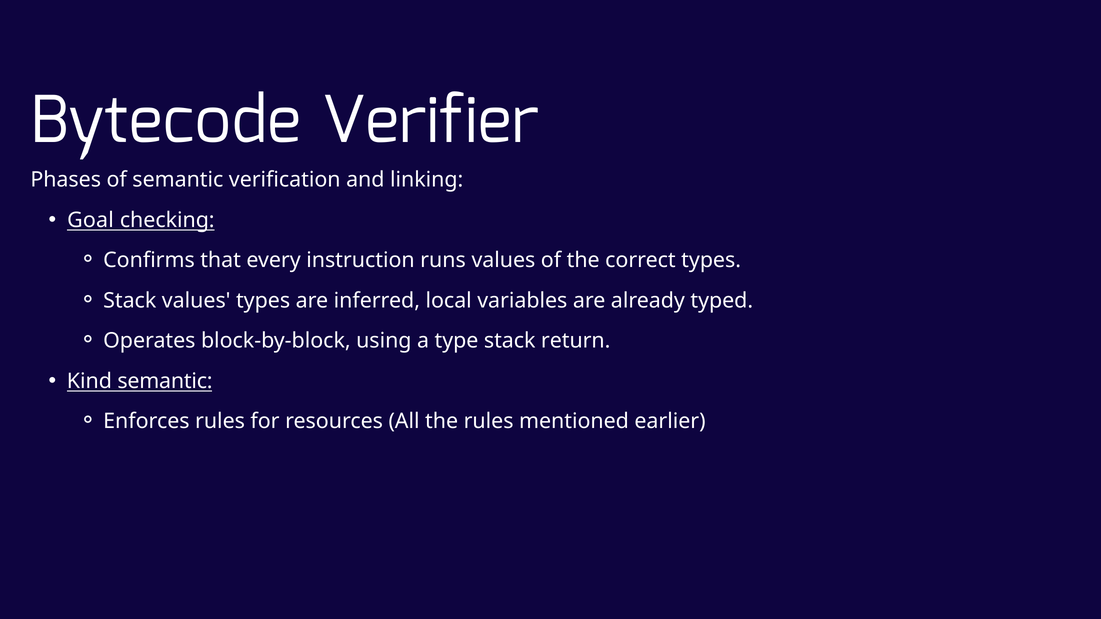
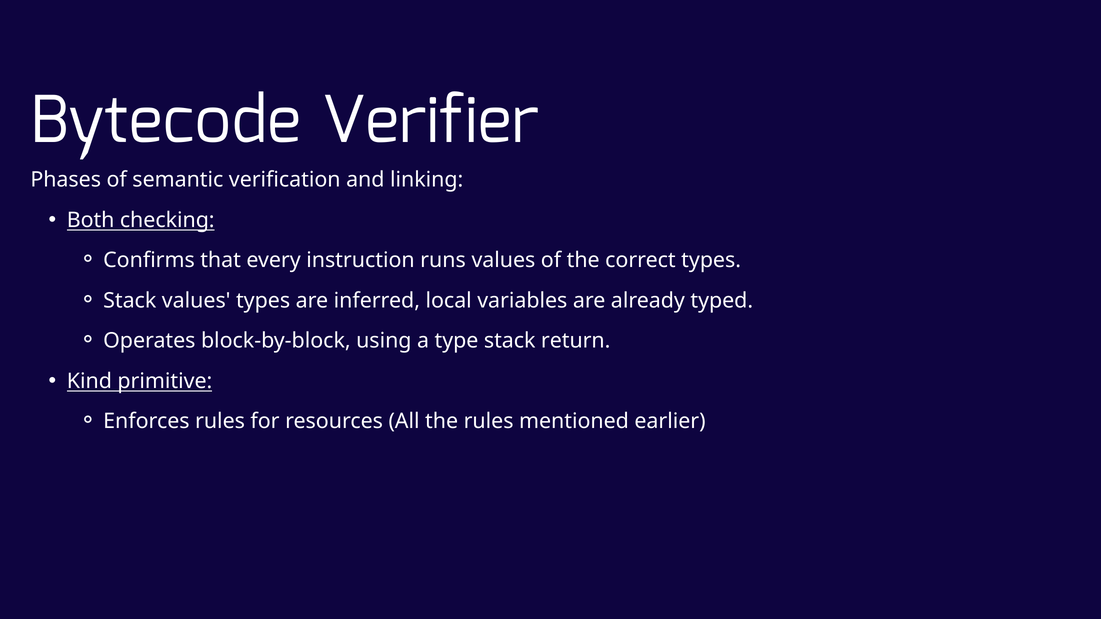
Goal: Goal -> Both
Kind semantic: semantic -> primitive
